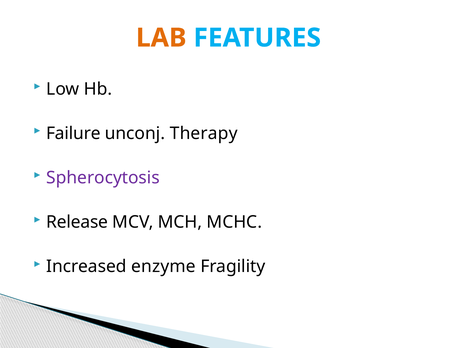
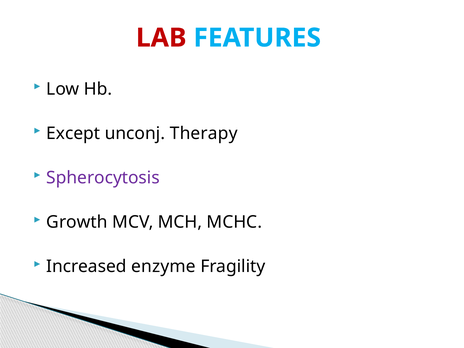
LAB colour: orange -> red
Failure: Failure -> Except
Release: Release -> Growth
